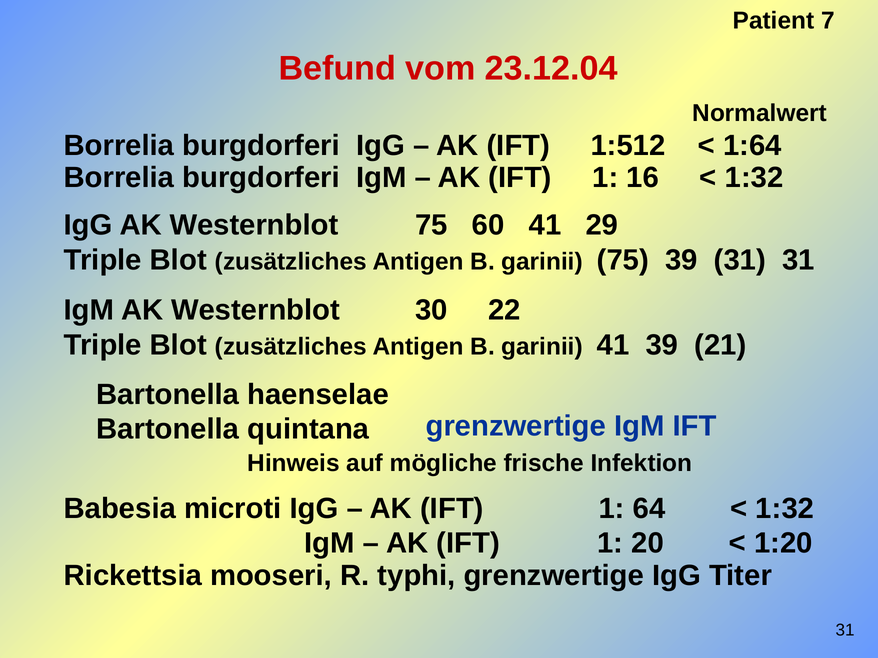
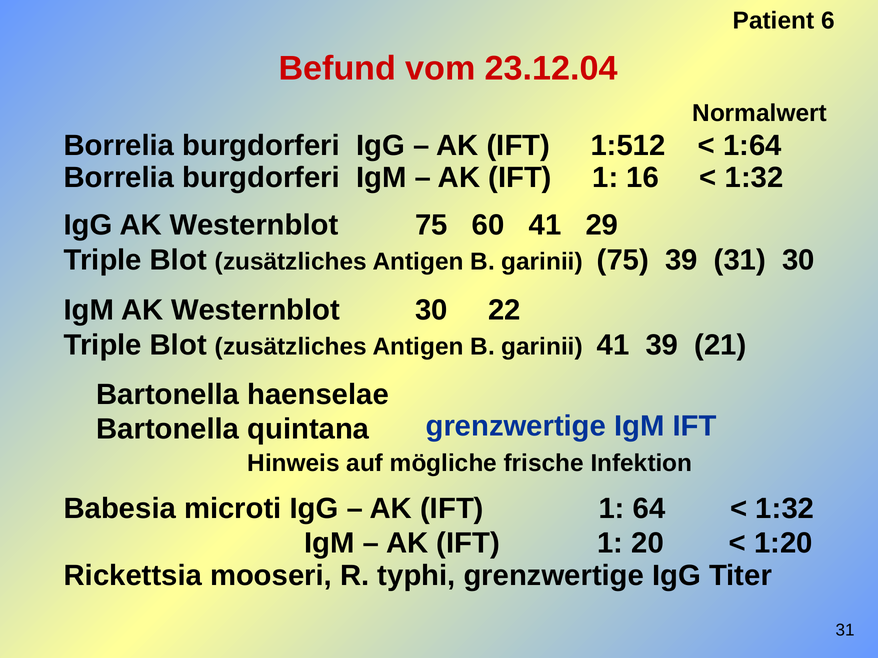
7: 7 -> 6
31 31: 31 -> 30
